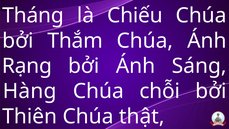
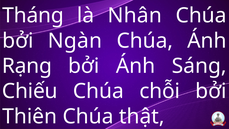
Chiếu: Chiếu -> Nhân
Thắm: Thắm -> Ngàn
Hàng: Hàng -> Chiếu
